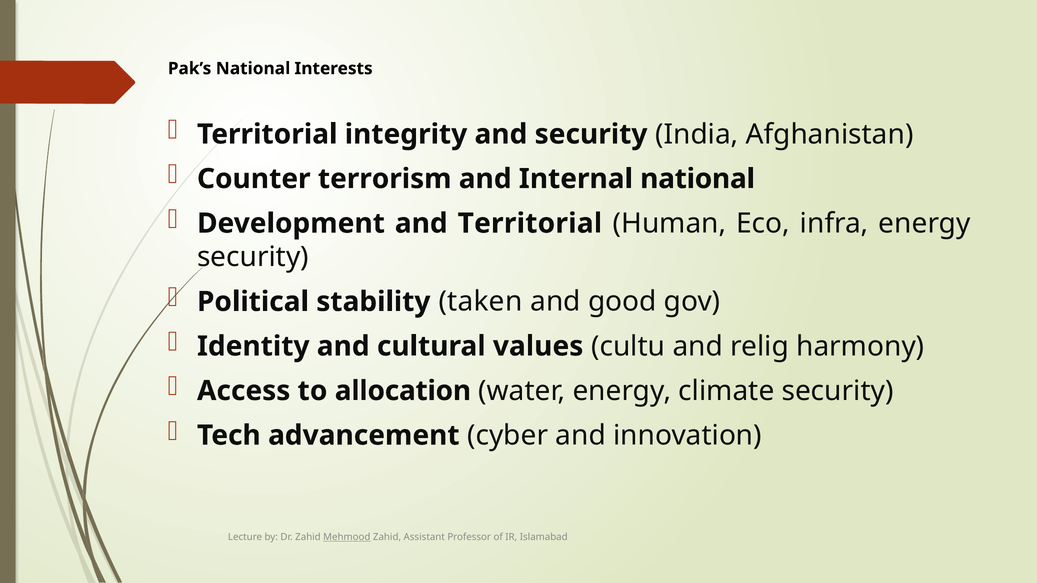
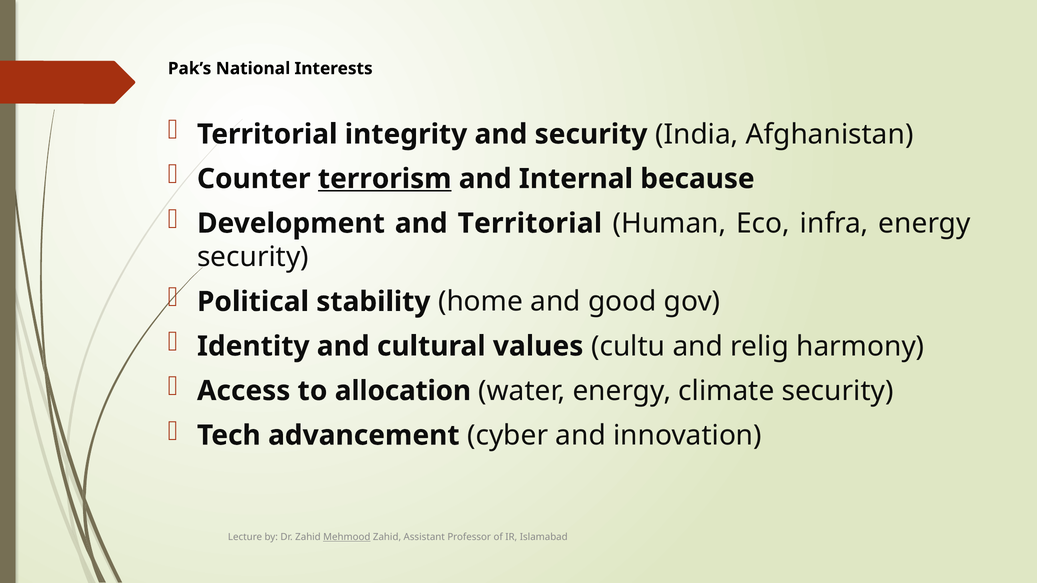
terrorism underline: none -> present
Internal national: national -> because
taken: taken -> home
